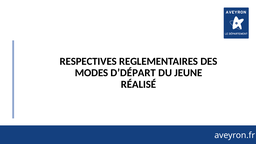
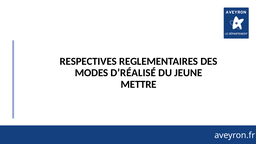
D’DÉPART: D’DÉPART -> D’RÉALISÉ
RÉALISÉ: RÉALISÉ -> METTRE
